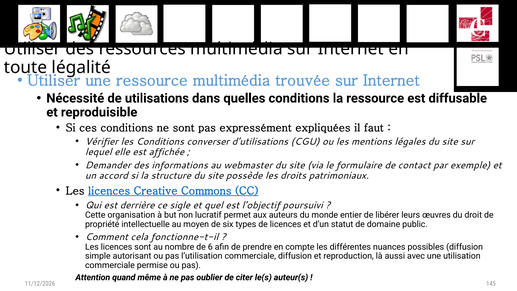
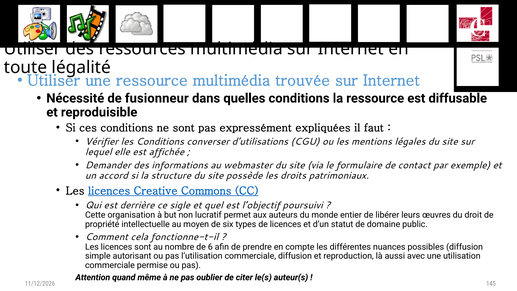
utilisations: utilisations -> fusionneur
